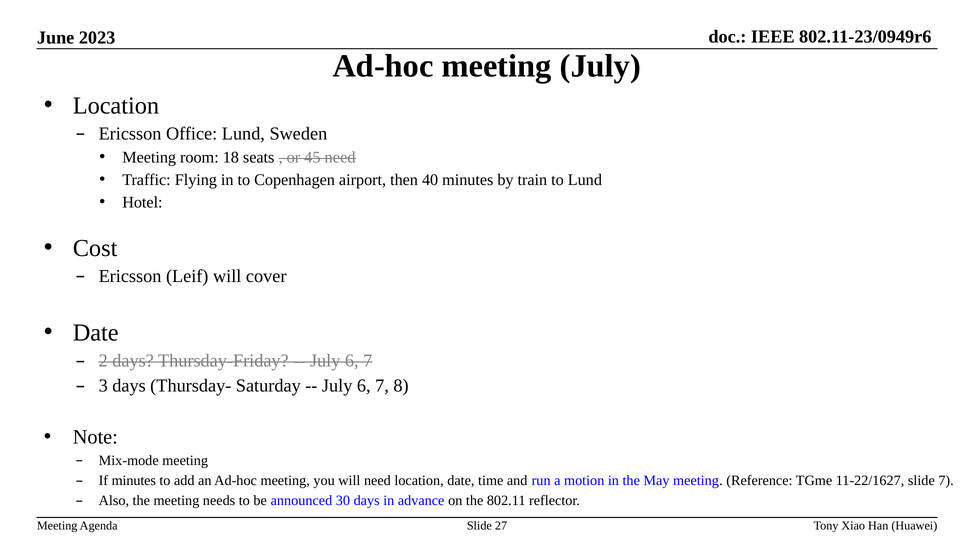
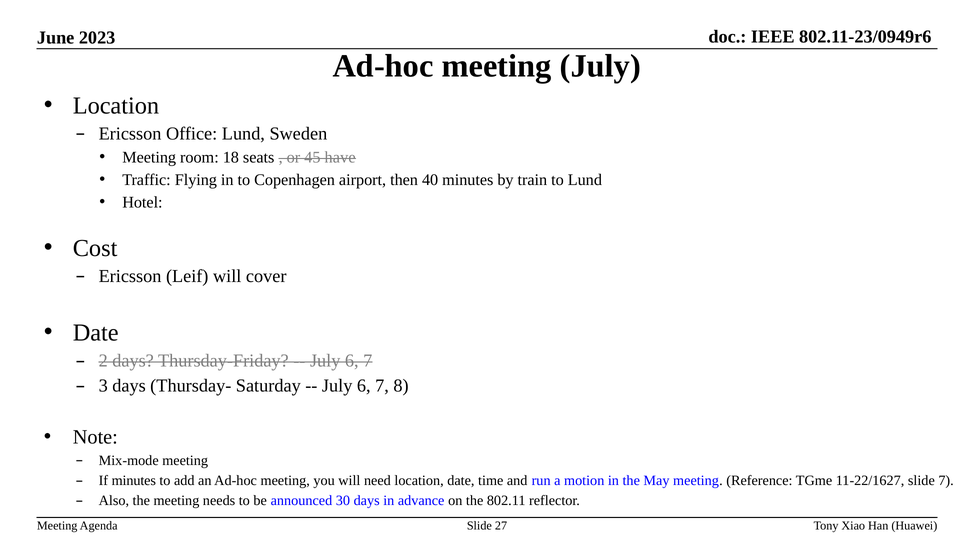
45 need: need -> have
